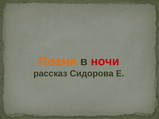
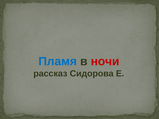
Пламя colour: orange -> blue
